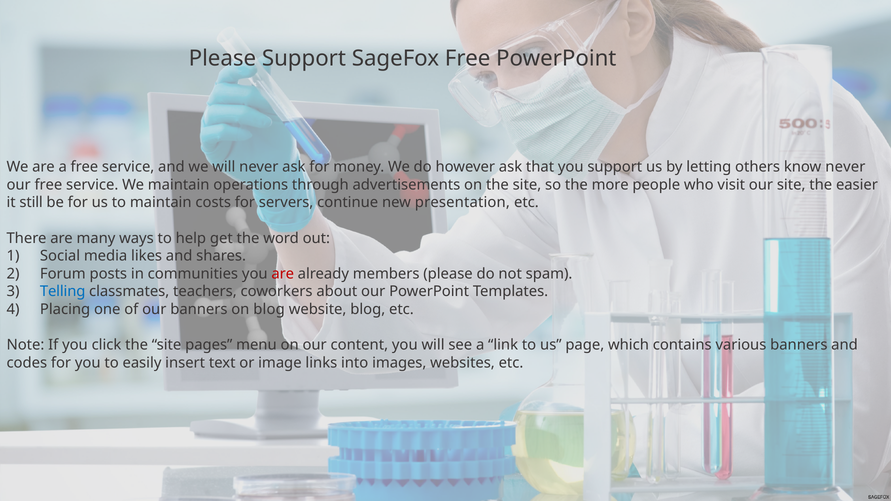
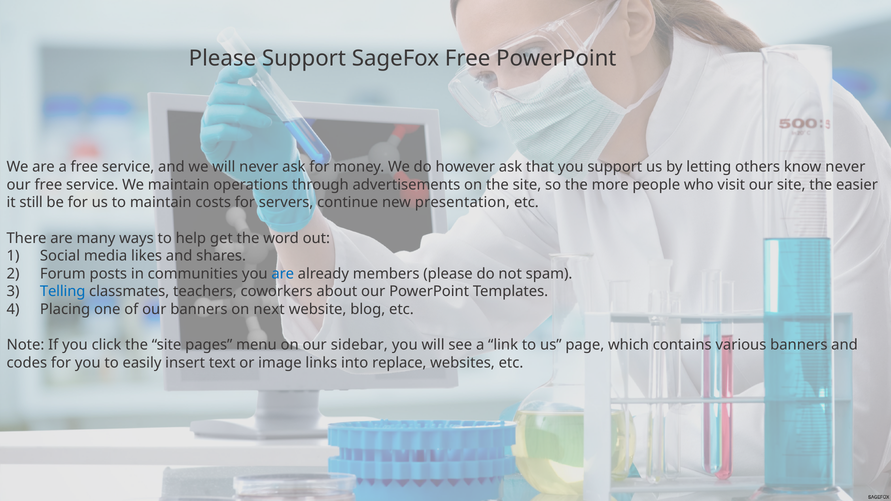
are at (283, 274) colour: red -> blue
on blog: blog -> next
content: content -> sidebar
images: images -> replace
